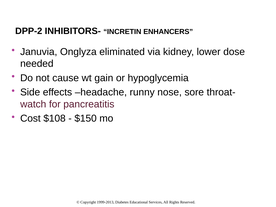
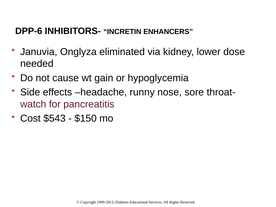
DPP-2: DPP-2 -> DPP-6
$108: $108 -> $543
